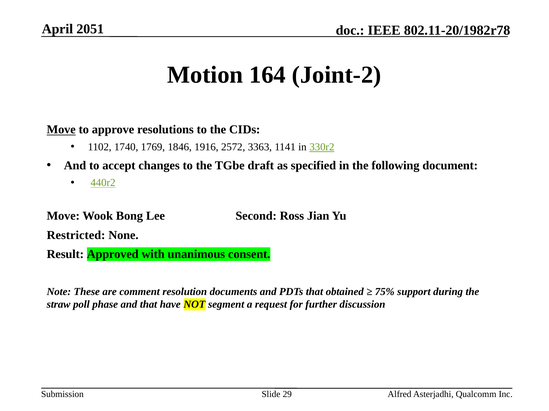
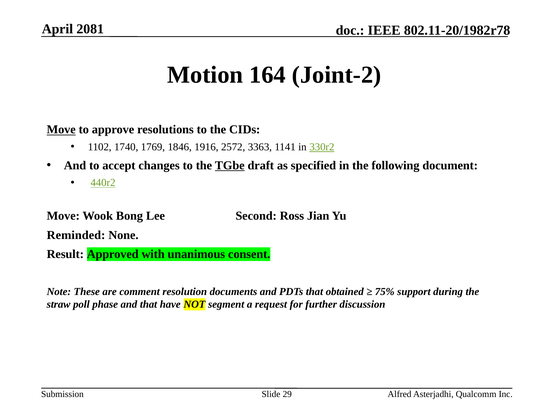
2051: 2051 -> 2081
TGbe underline: none -> present
Restricted: Restricted -> Reminded
